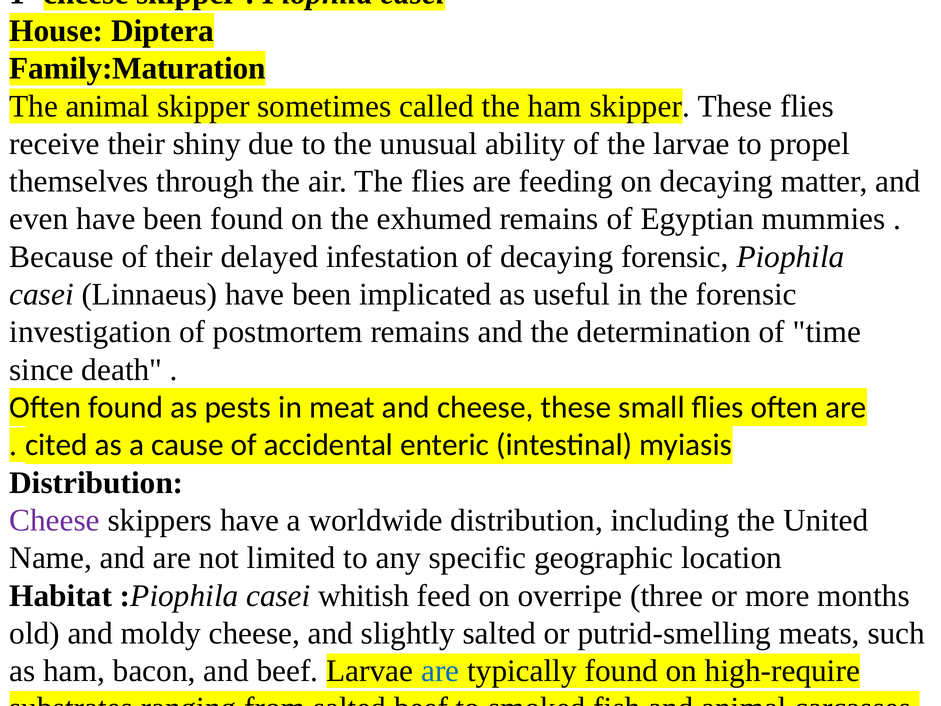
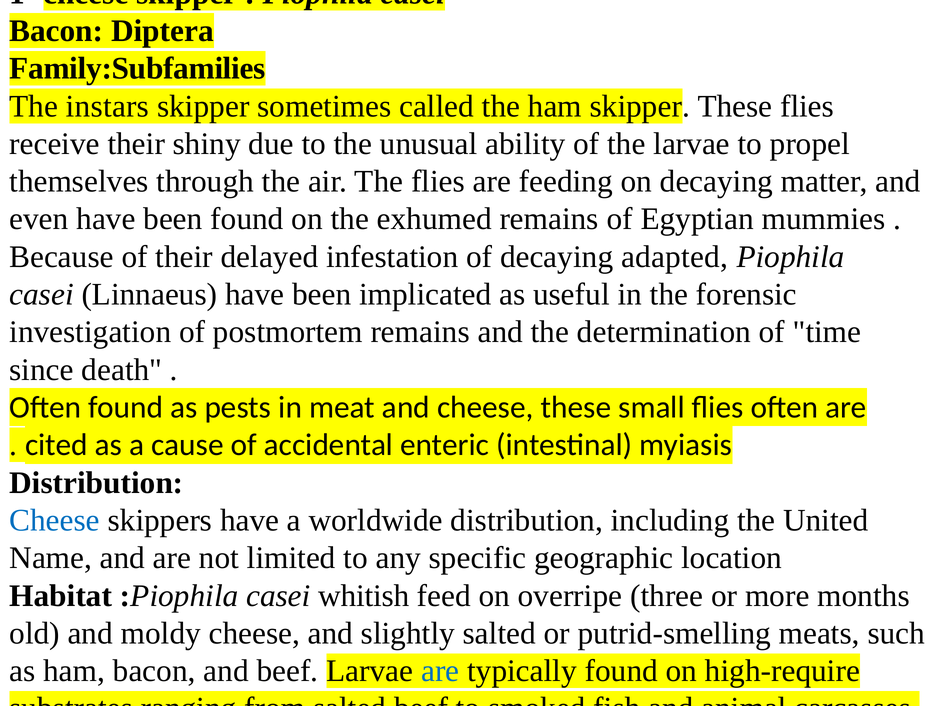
House at (56, 31): House -> Bacon
Family:Maturation: Family:Maturation -> Family:Subfamilies
The animal: animal -> instars
decaying forensic: forensic -> adapted
Cheese at (55, 520) colour: purple -> blue
